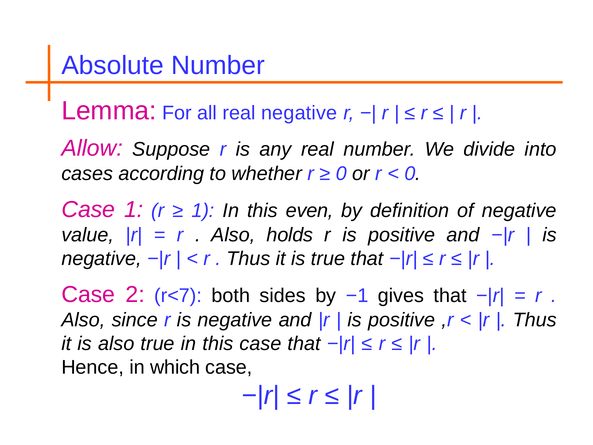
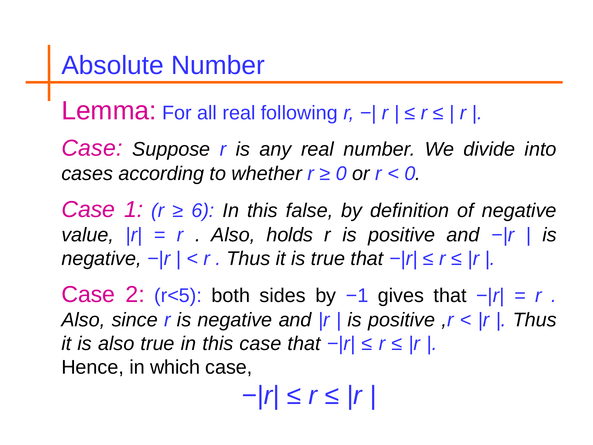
real negative: negative -> following
Allow at (92, 148): Allow -> Case
1 at (203, 210): 1 -> 6
even: even -> false
r<7: r<7 -> r<5
